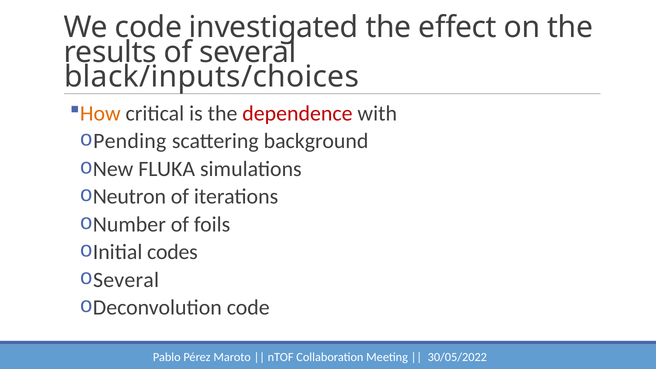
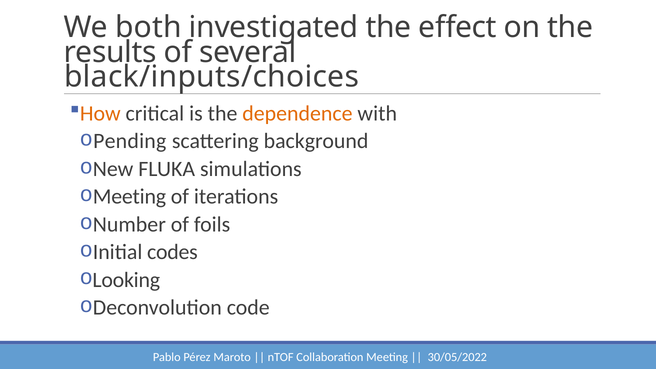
We code: code -> both
dependence colour: red -> orange
Neutron at (129, 197): Neutron -> Meeting
Several at (126, 280): Several -> Looking
